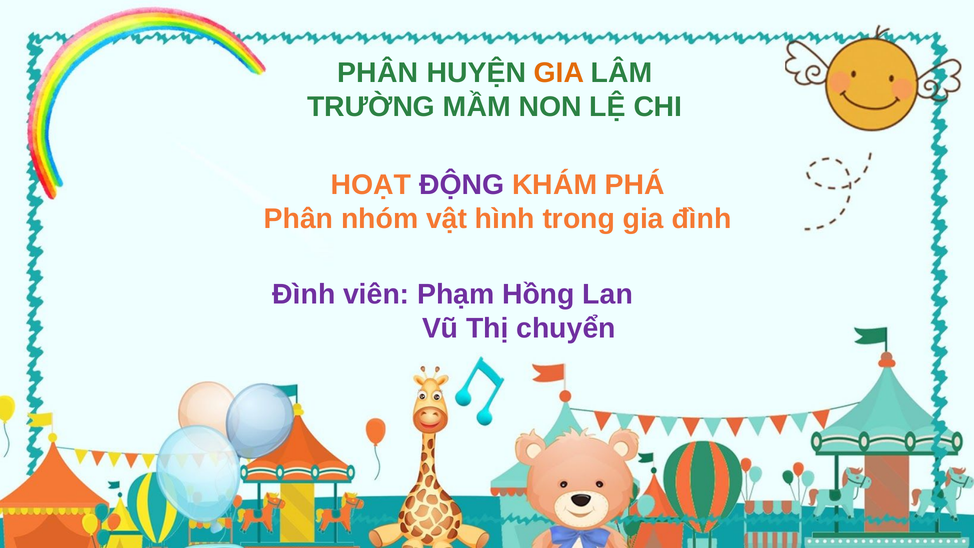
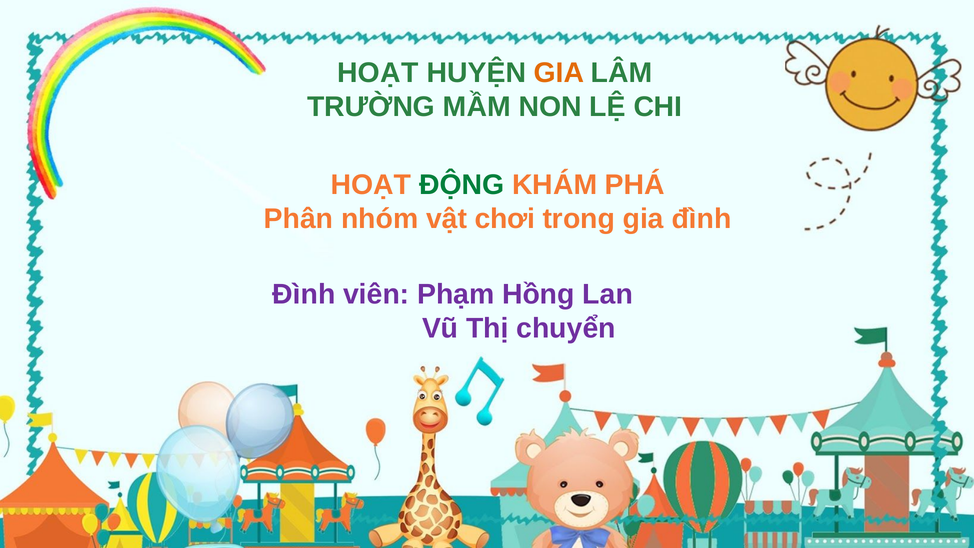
PHÂN at (378, 73): PHÂN -> HOẠT
ĐỘNG colour: purple -> green
hình: hình -> chơi
